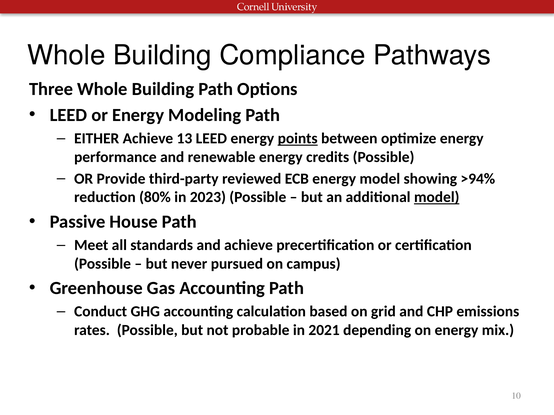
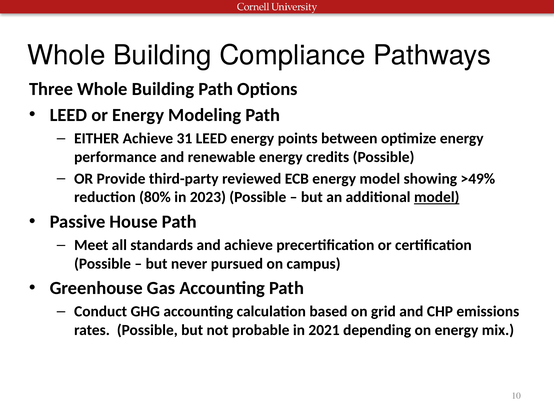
13: 13 -> 31
points underline: present -> none
>94%: >94% -> >49%
